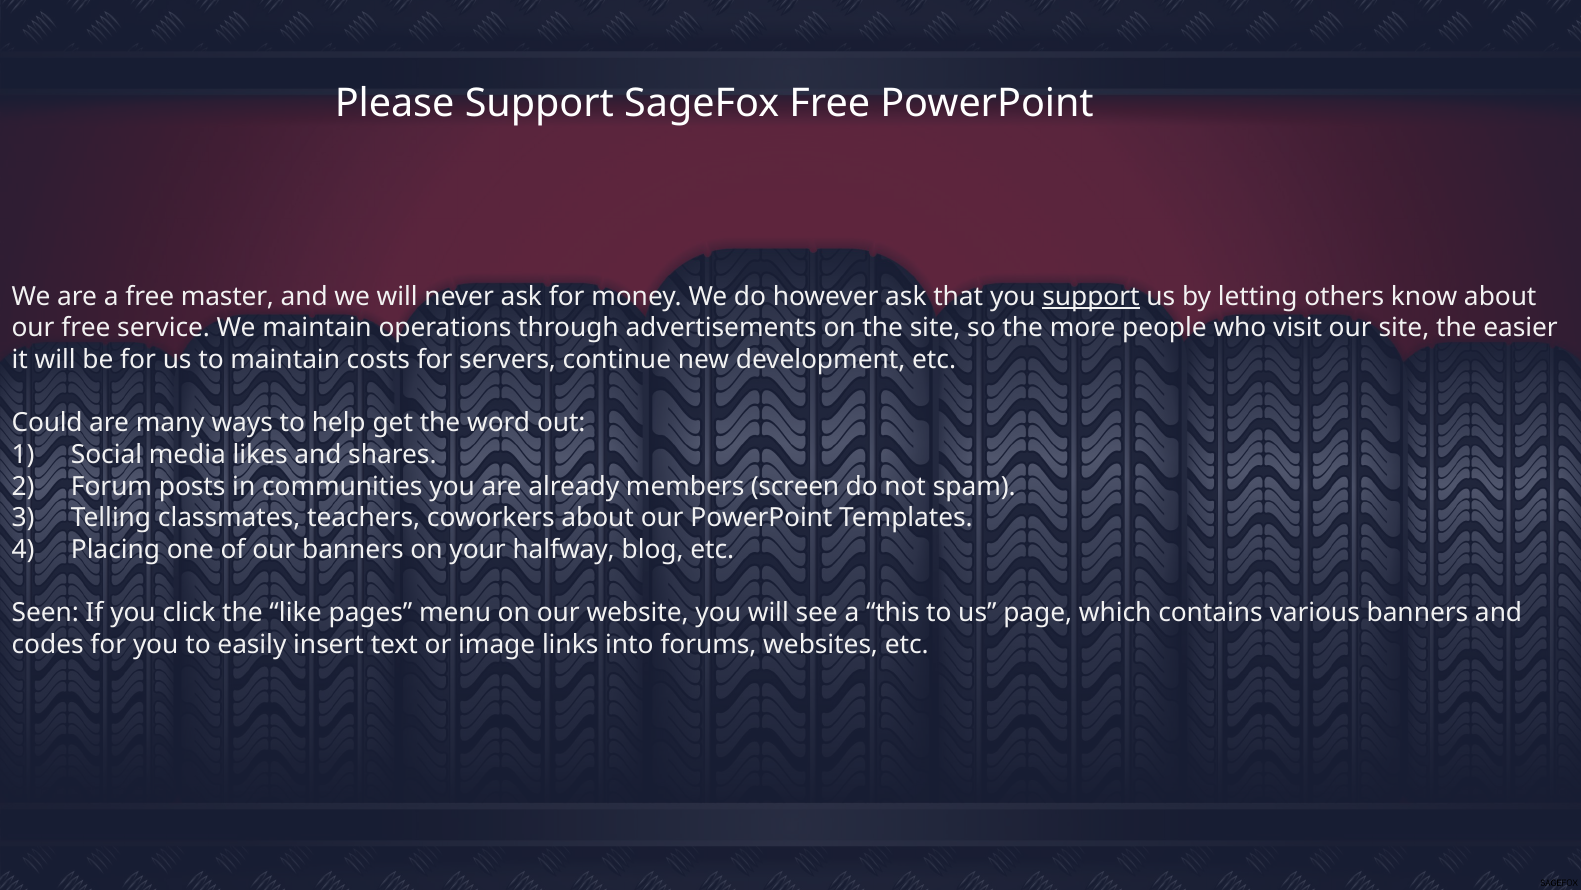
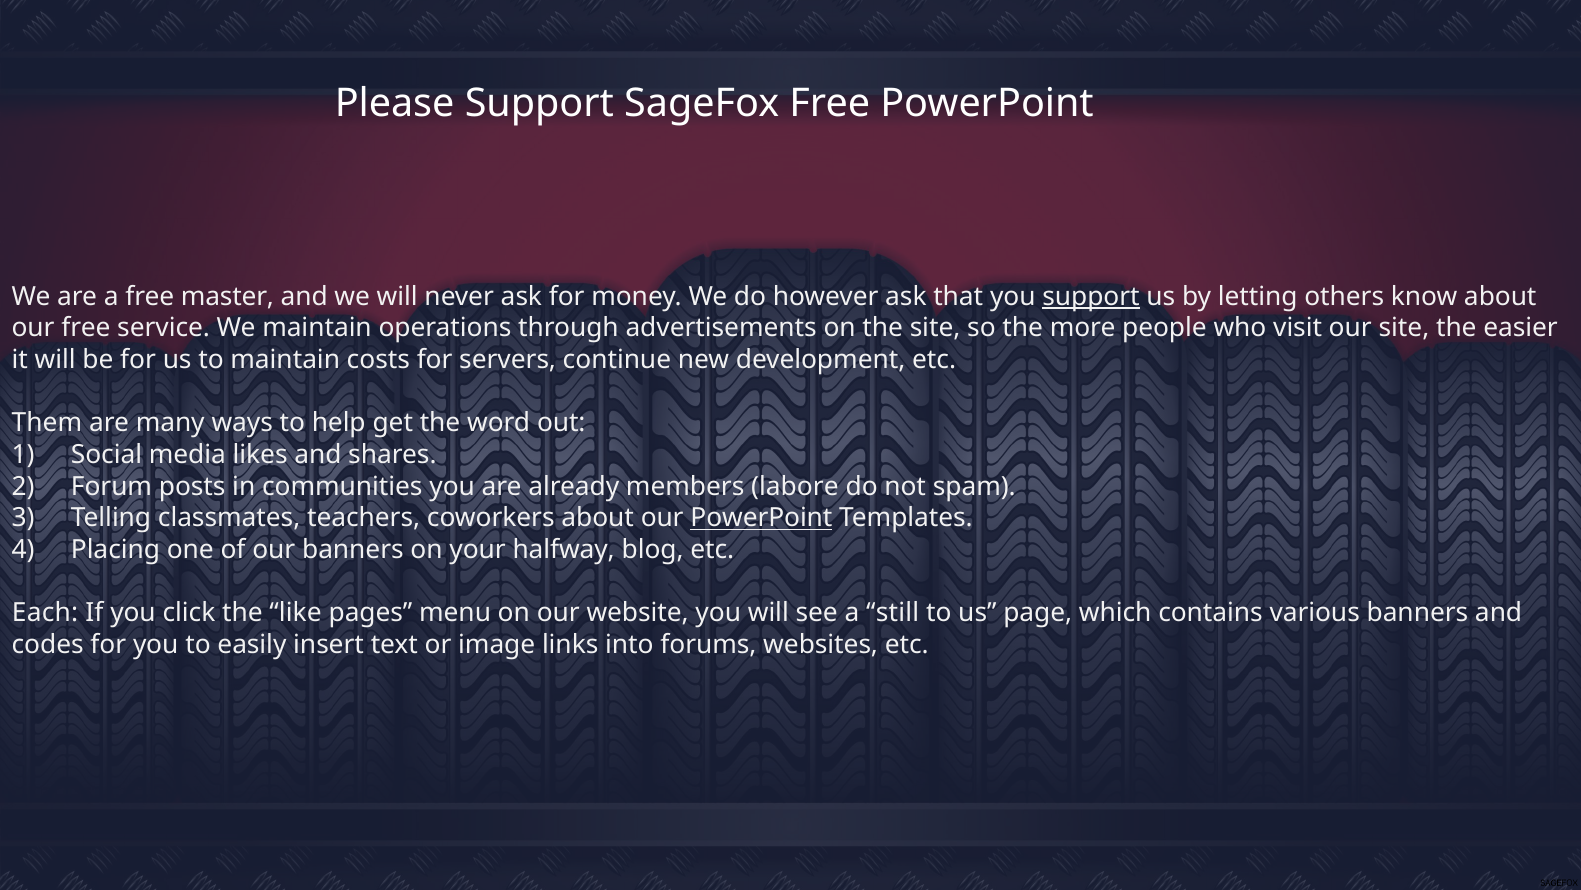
Could: Could -> Them
screen: screen -> labore
PowerPoint at (761, 518) underline: none -> present
Seen: Seen -> Each
this: this -> still
